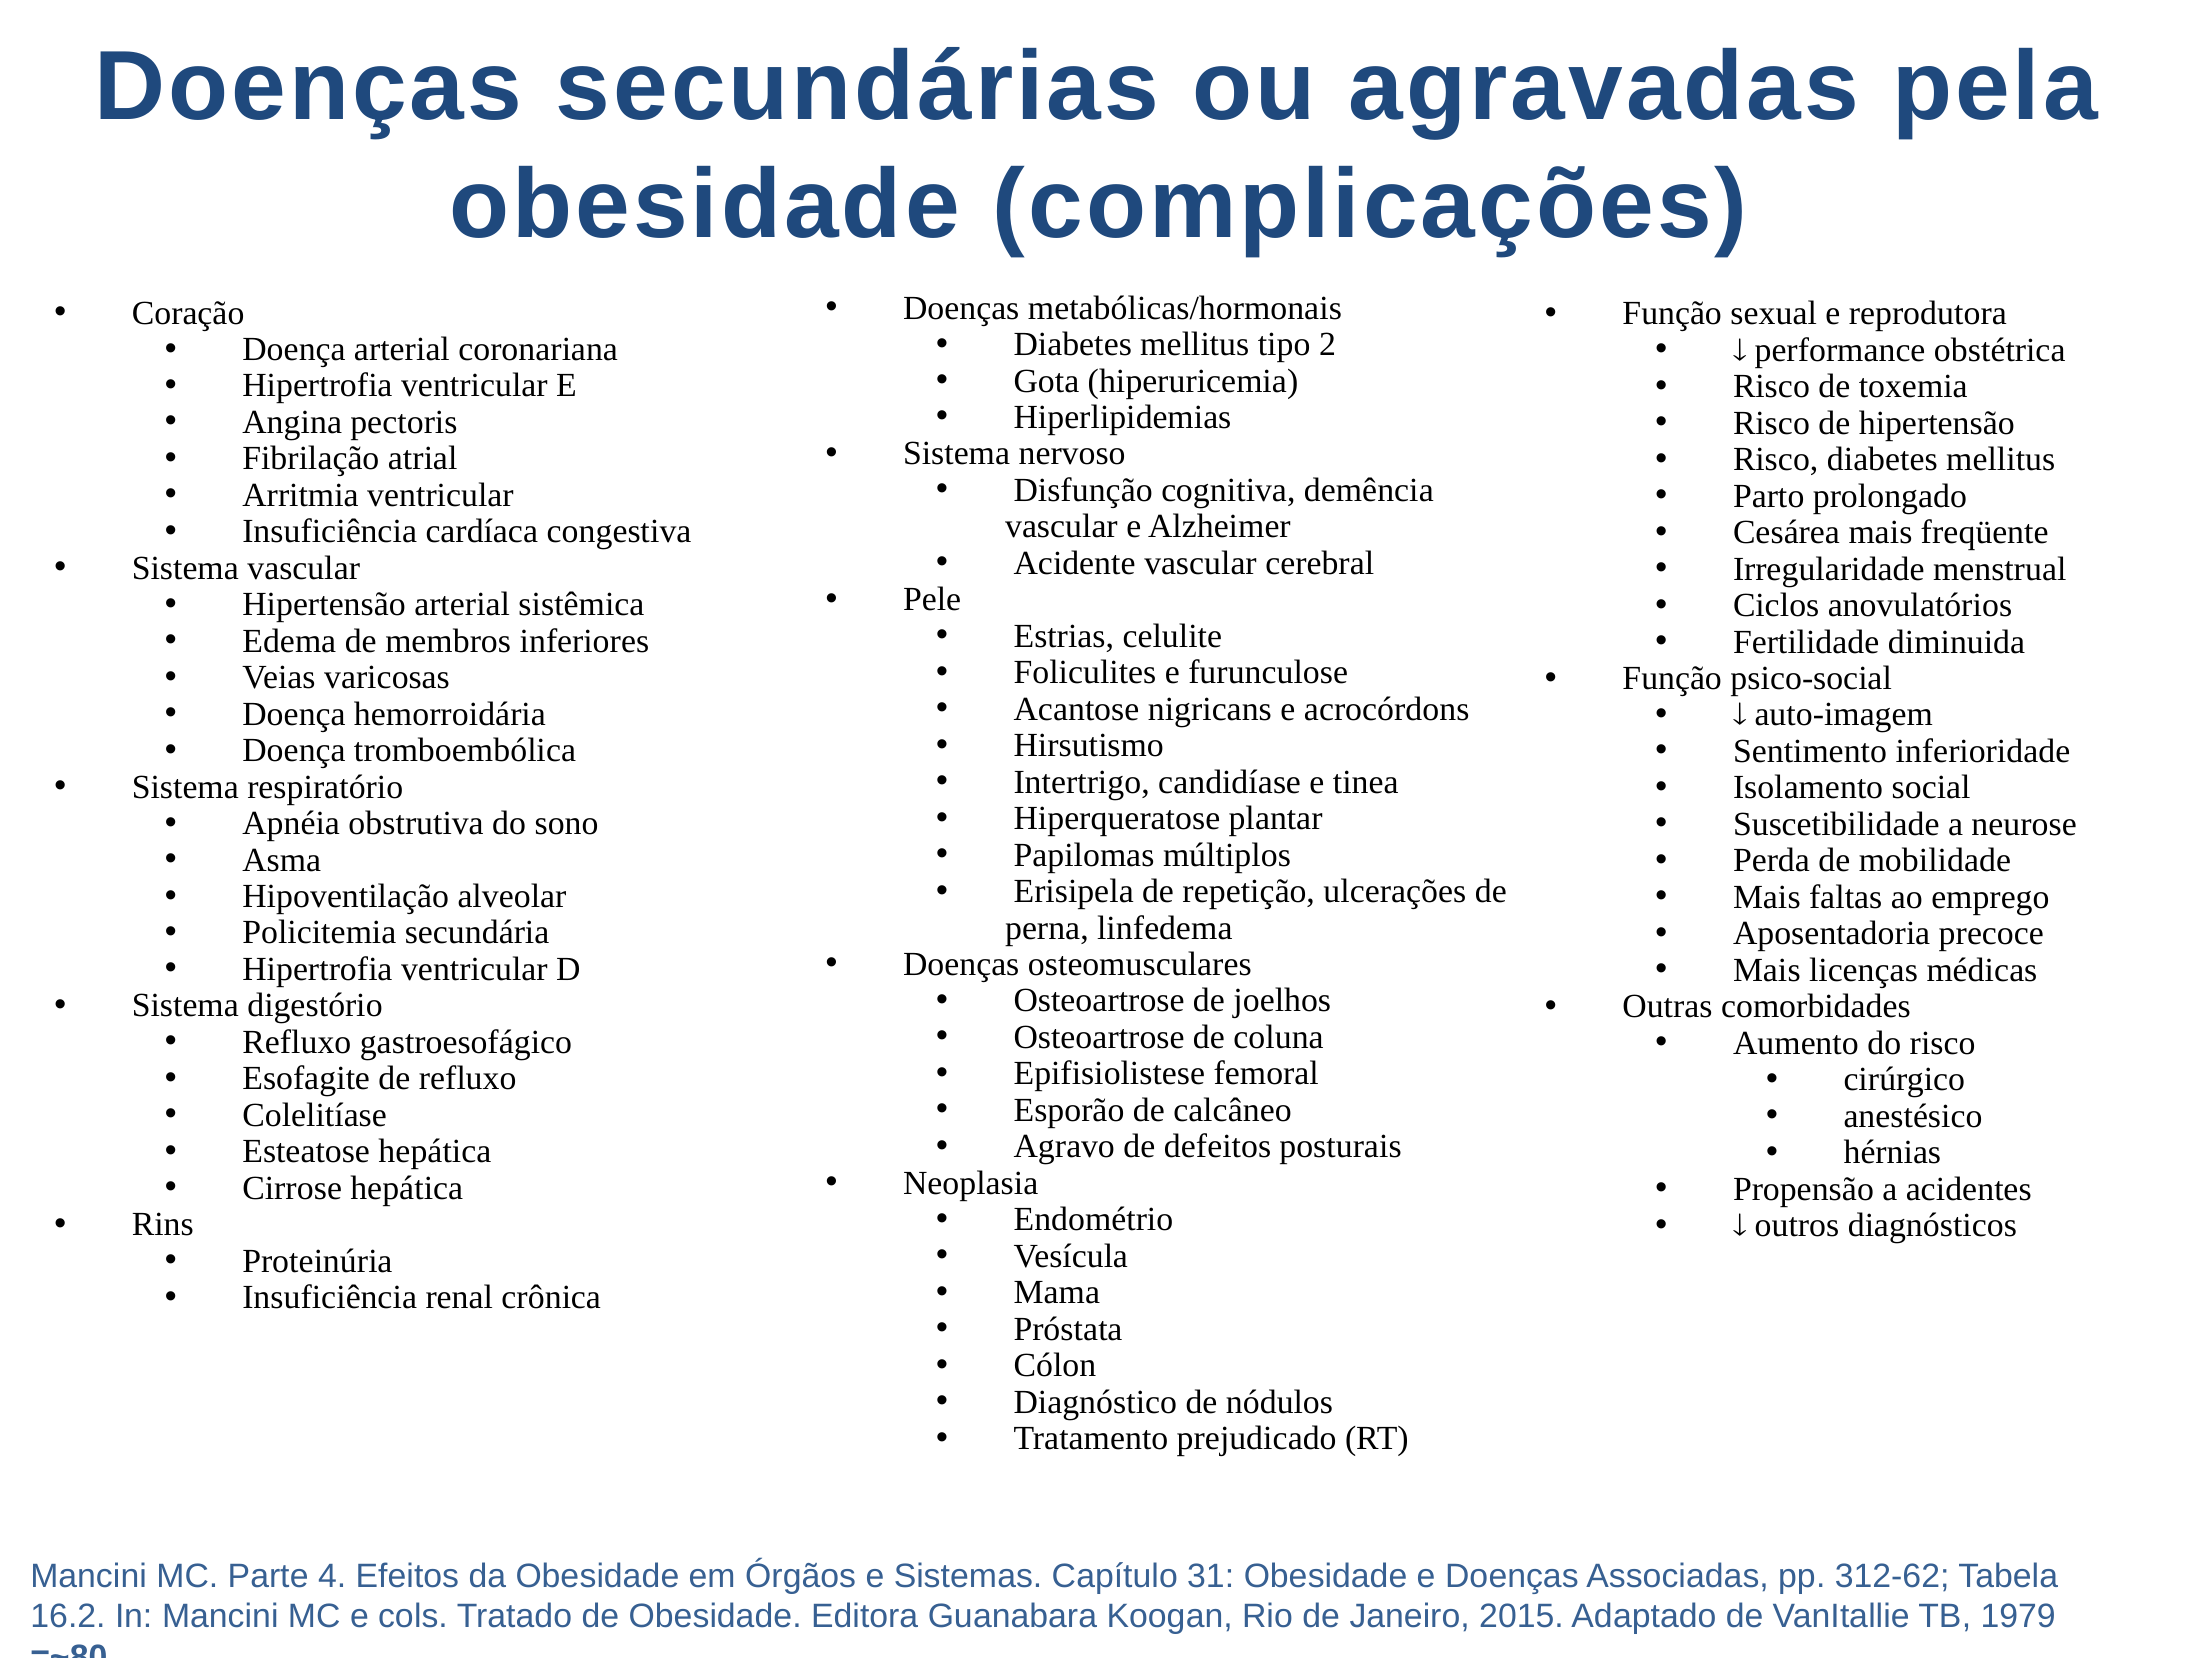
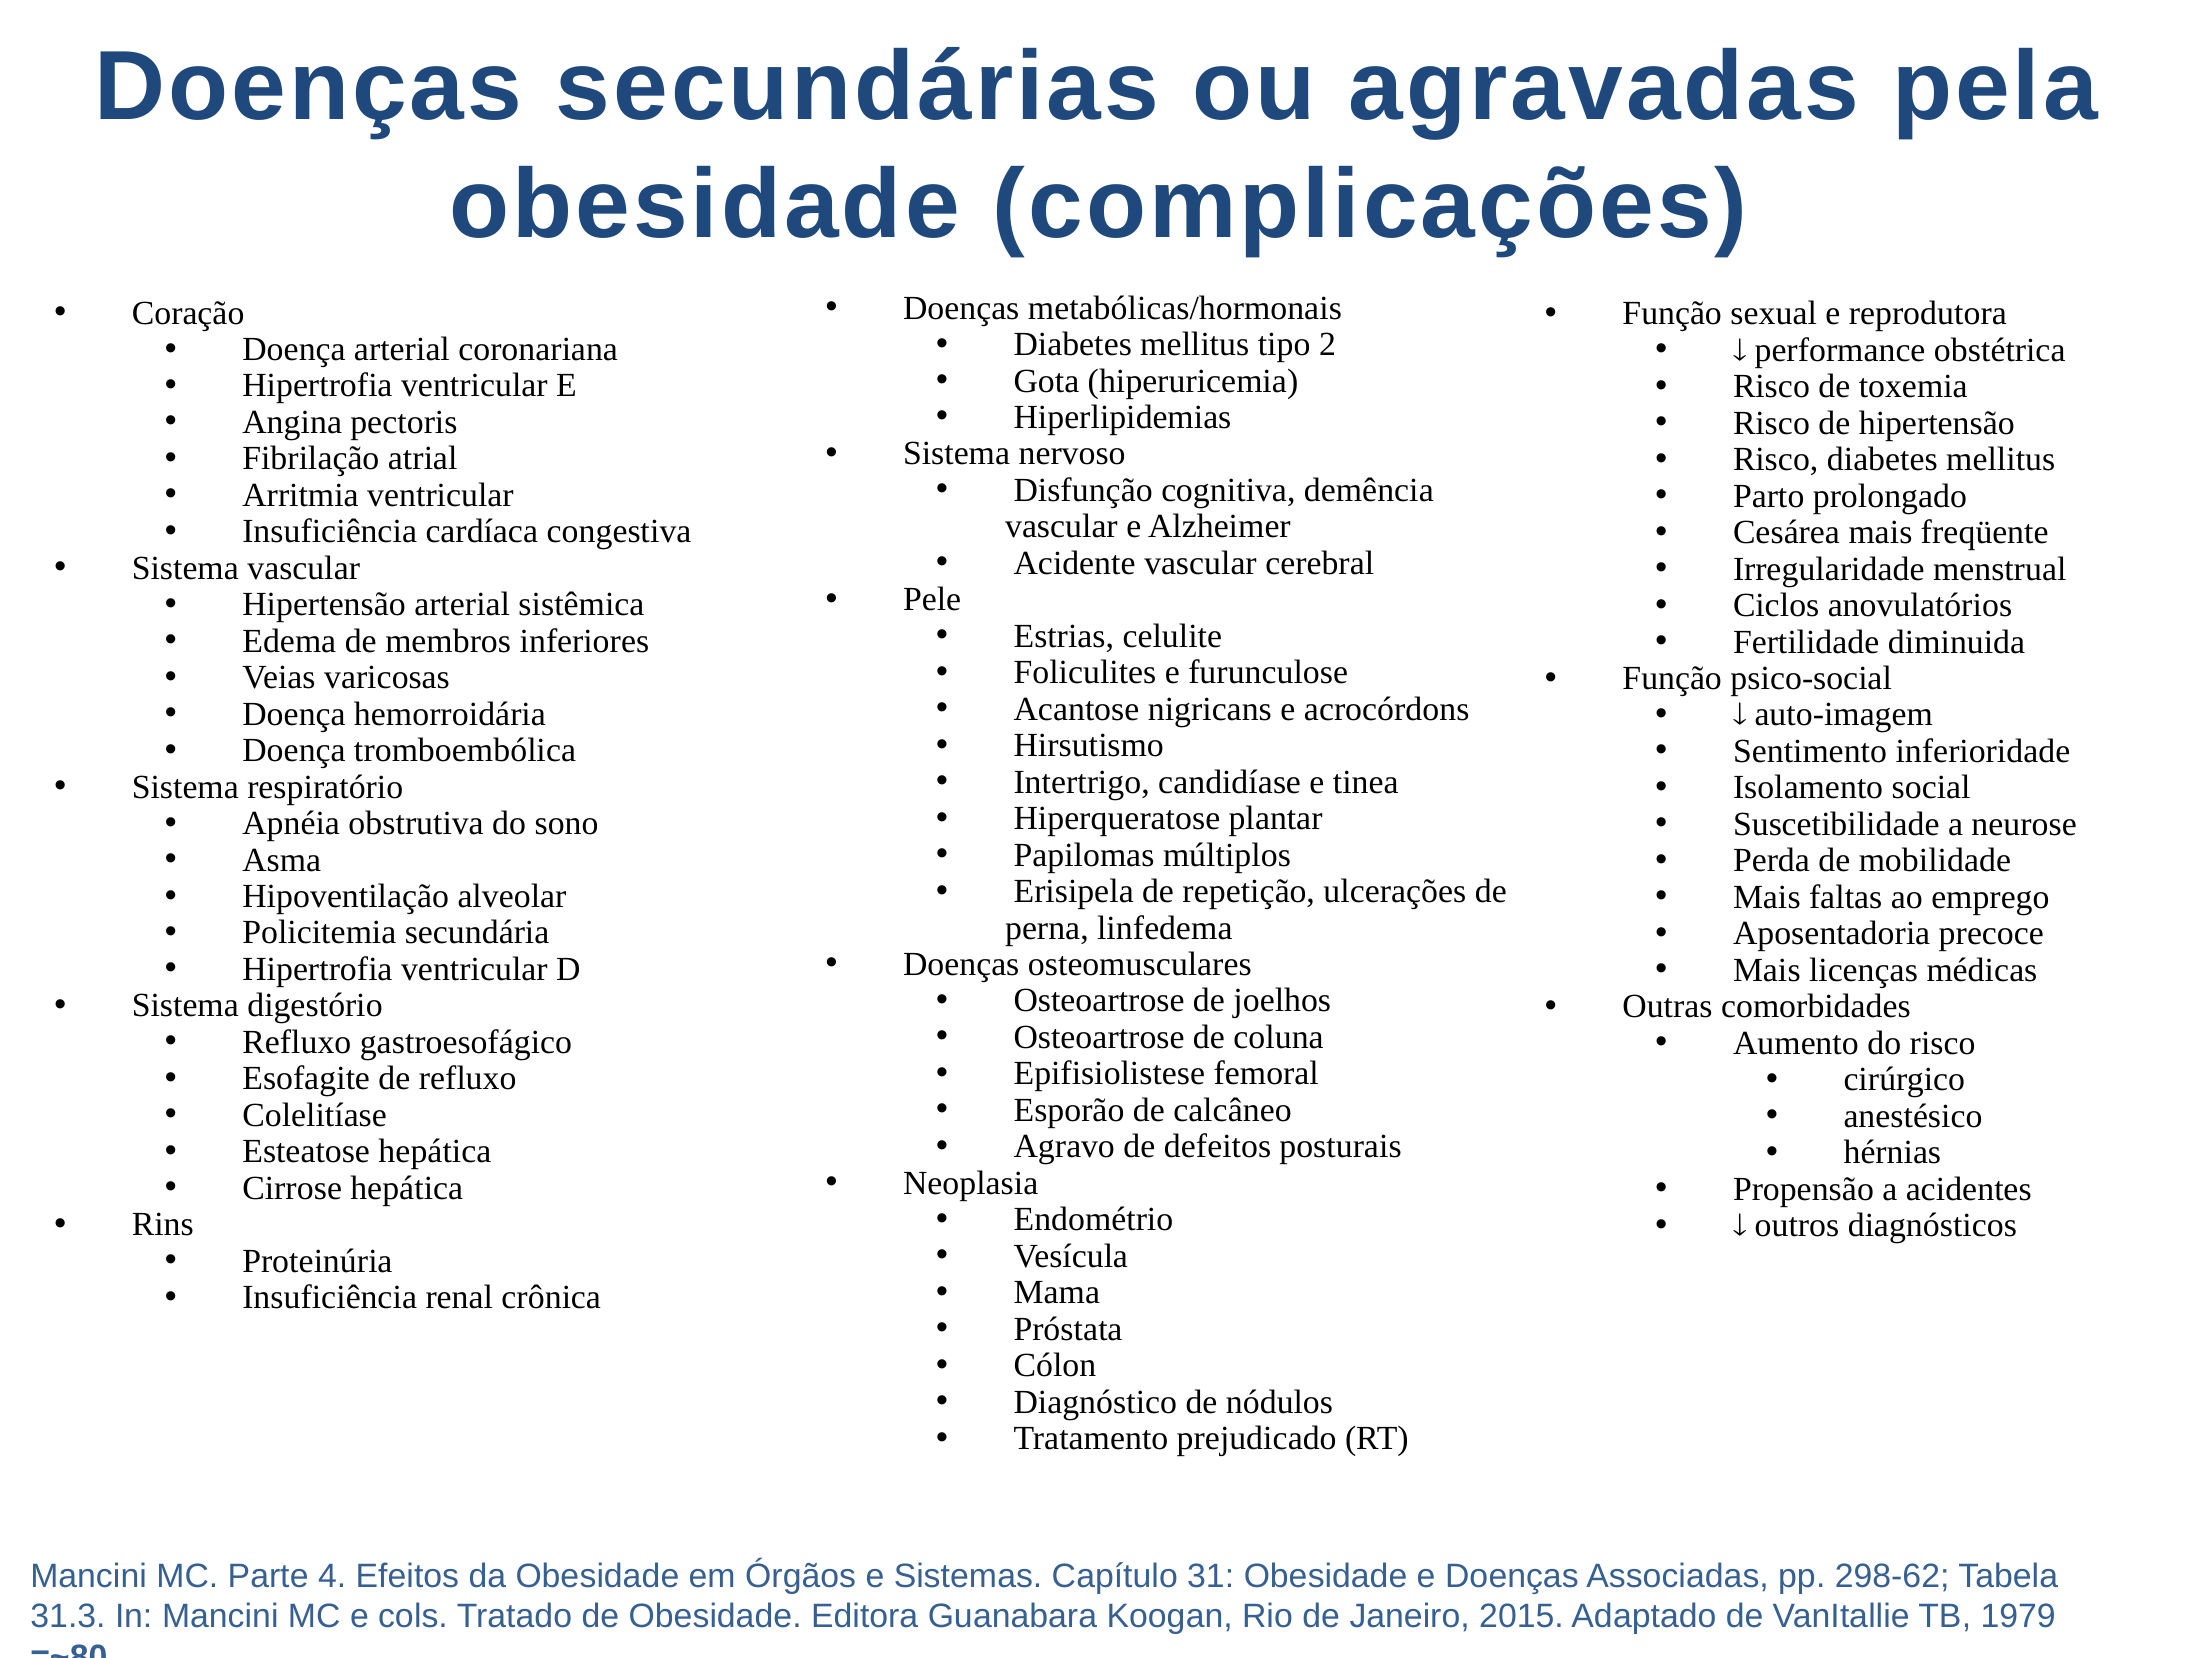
312-62: 312-62 -> 298-62
16.2: 16.2 -> 31.3
